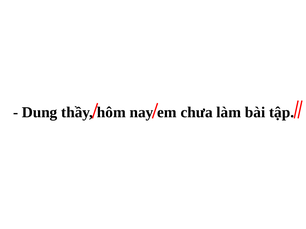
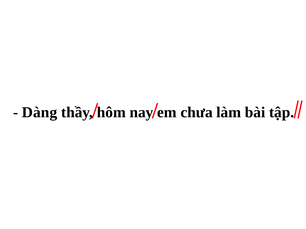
Dung: Dung -> Dàng
